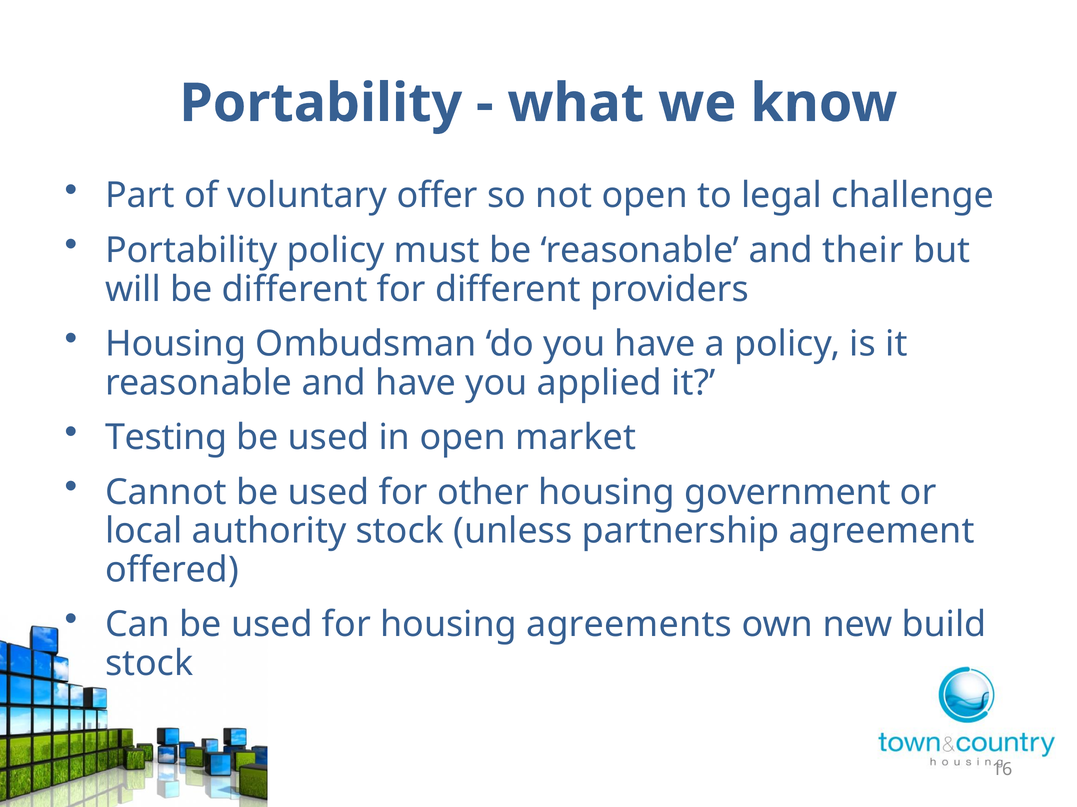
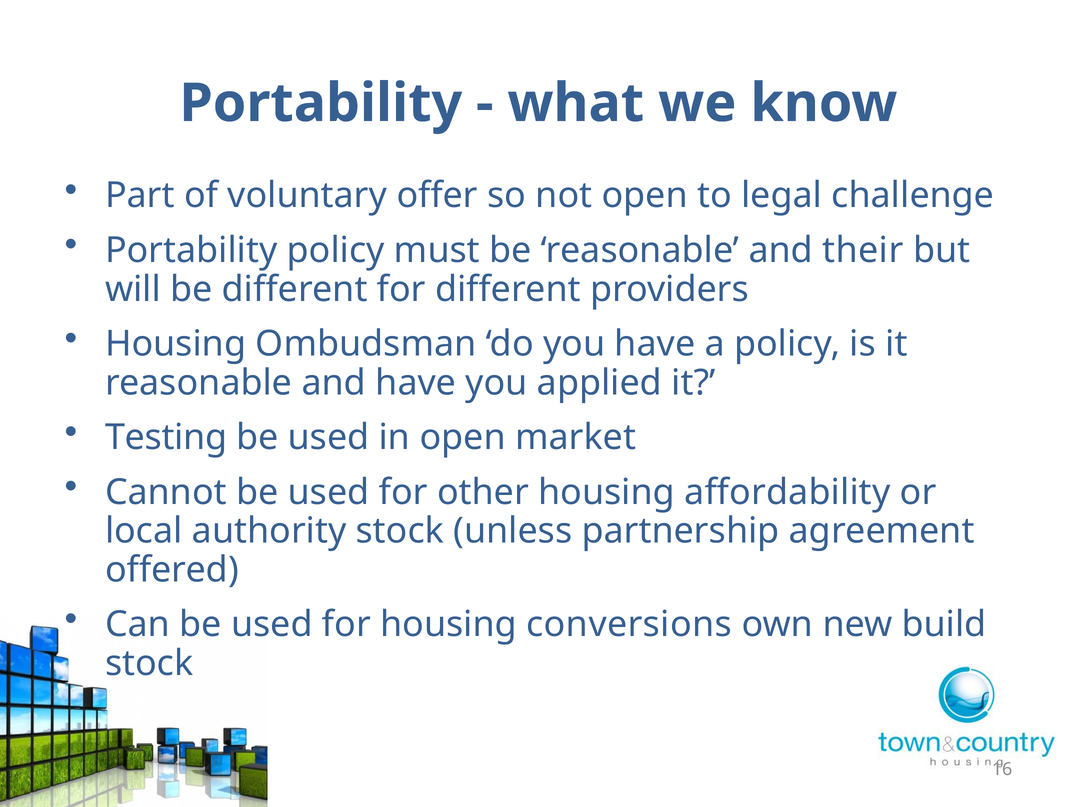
government: government -> affordability
agreements: agreements -> conversions
